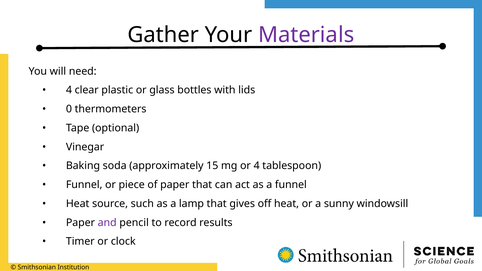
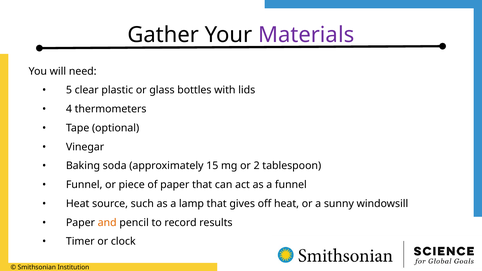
4 at (69, 90): 4 -> 5
0: 0 -> 4
or 4: 4 -> 2
and colour: purple -> orange
